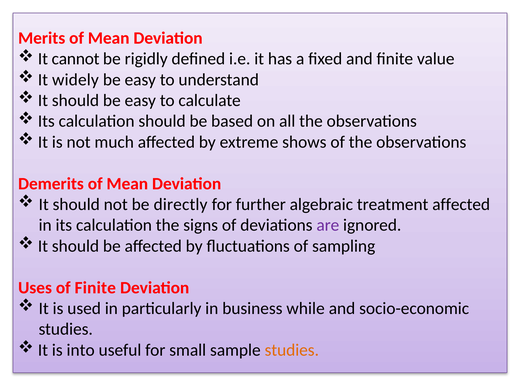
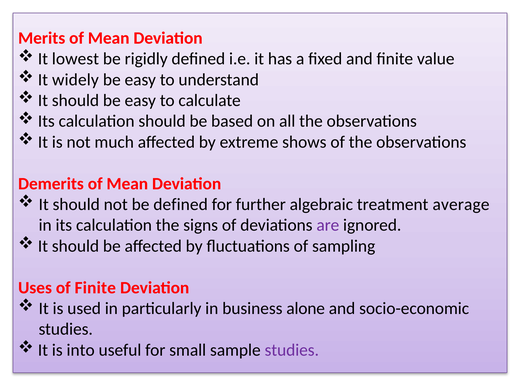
cannot: cannot -> lowest
be directly: directly -> defined
treatment affected: affected -> average
while: while -> alone
studies at (292, 350) colour: orange -> purple
